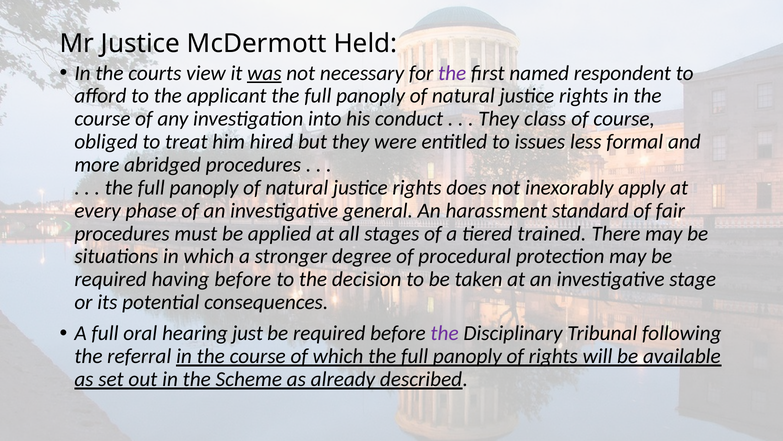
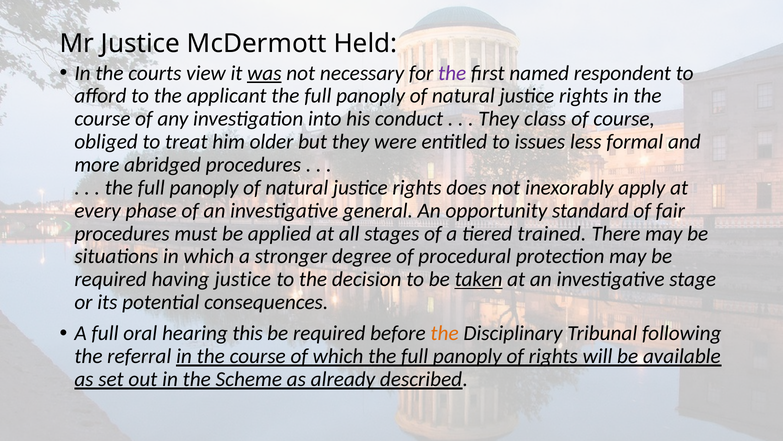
hired: hired -> older
harassment: harassment -> opportunity
having before: before -> justice
taken underline: none -> present
just: just -> this
the at (445, 333) colour: purple -> orange
